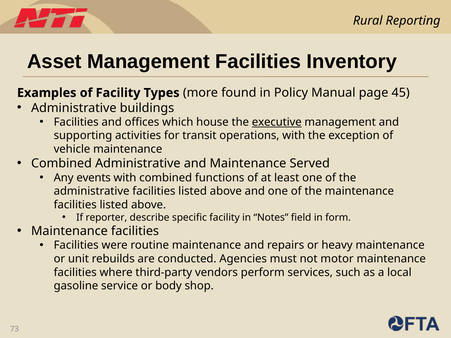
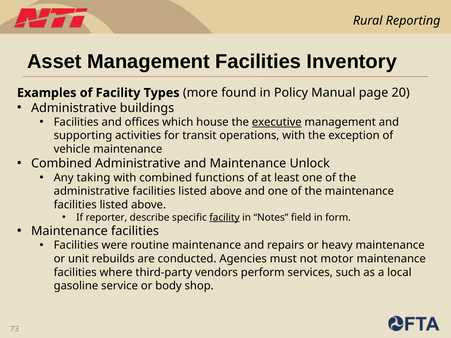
45: 45 -> 20
Served: Served -> Unlock
events: events -> taking
facility at (225, 218) underline: none -> present
